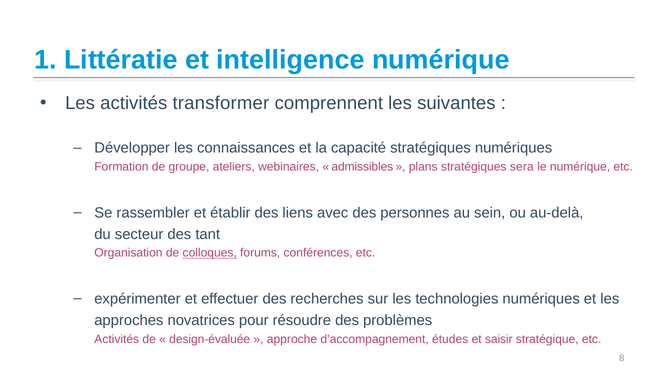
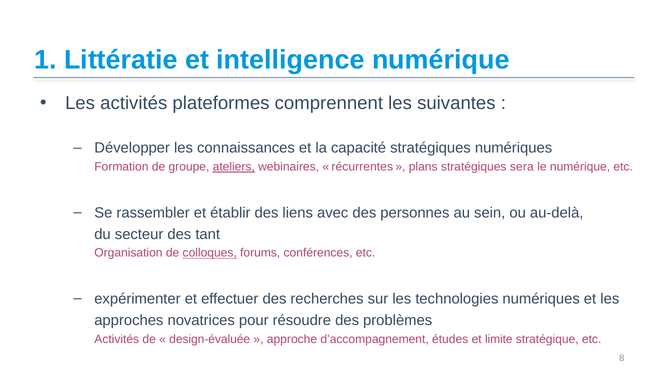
transformer: transformer -> plateformes
ateliers underline: none -> present
admissibles: admissibles -> récurrentes
saisir: saisir -> limite
